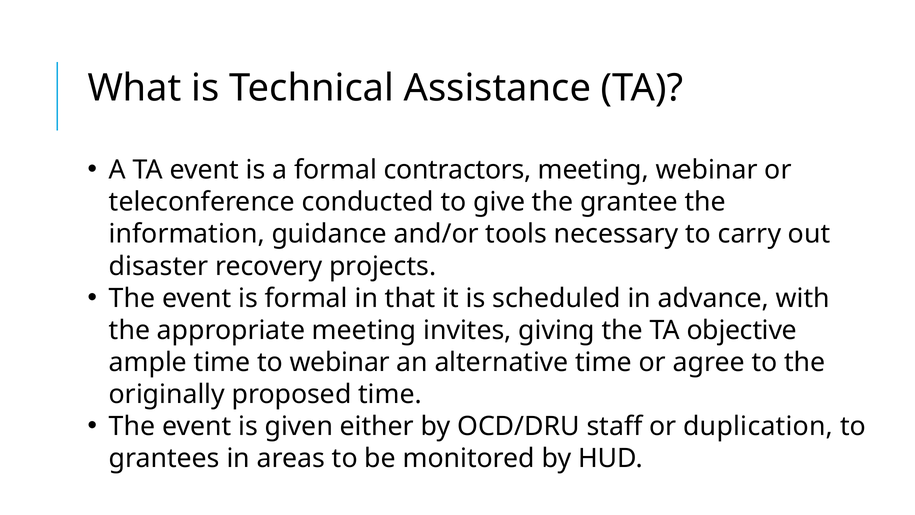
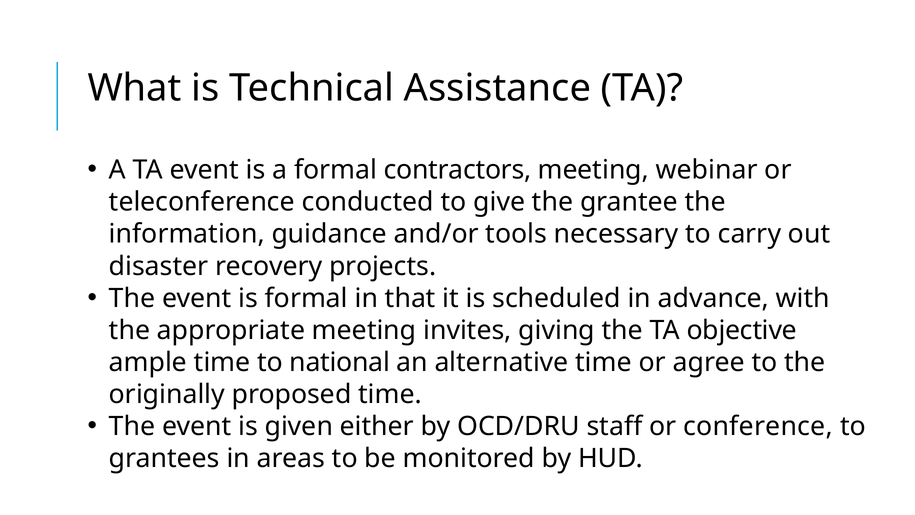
to webinar: webinar -> national
duplication: duplication -> conference
